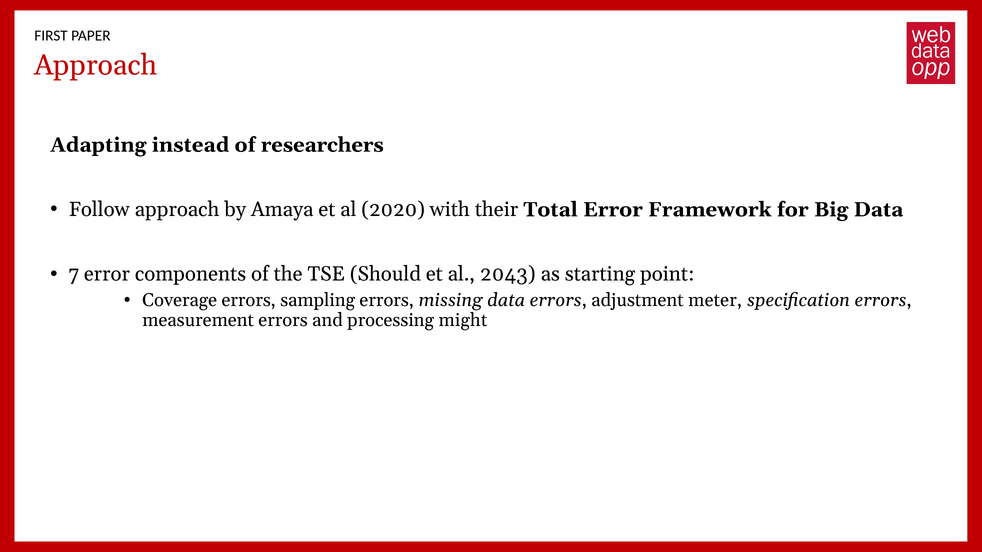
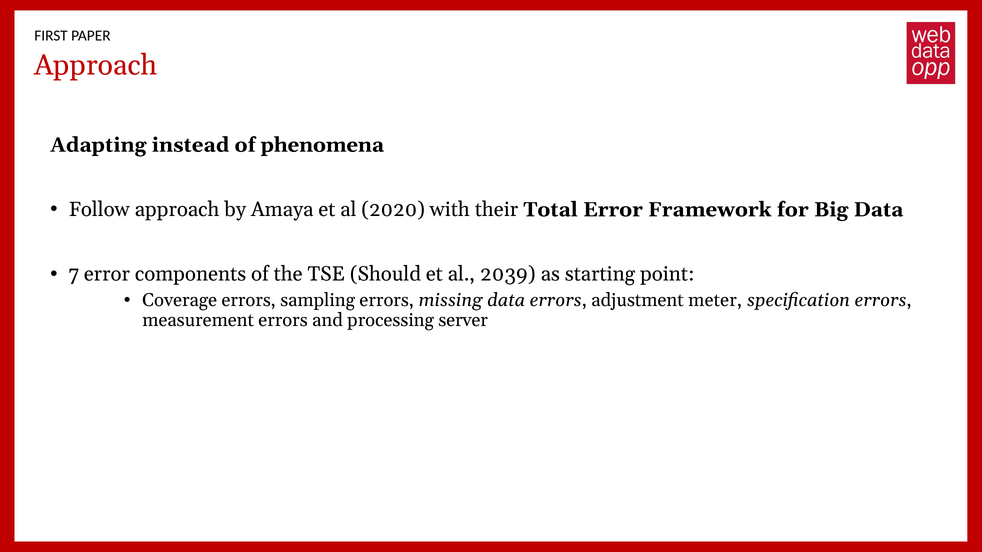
researchers: researchers -> phenomena
2043: 2043 -> 2039
might: might -> server
